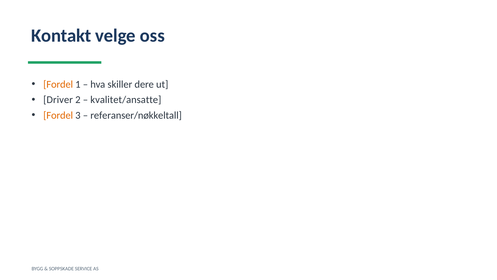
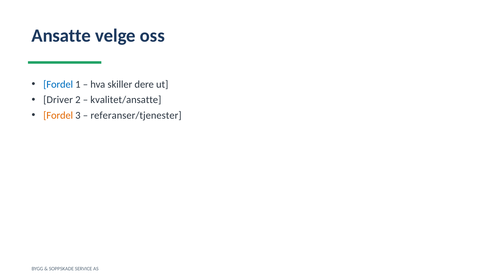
Kontakt: Kontakt -> Ansatte
Fordel at (58, 84) colour: orange -> blue
referanser/nøkkeltall: referanser/nøkkeltall -> referanser/tjenester
